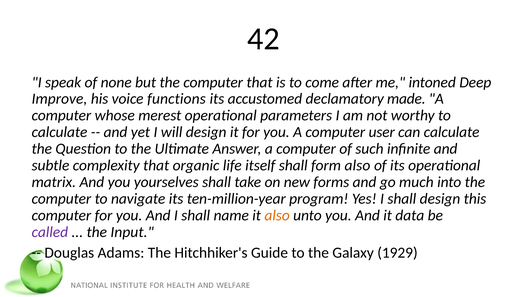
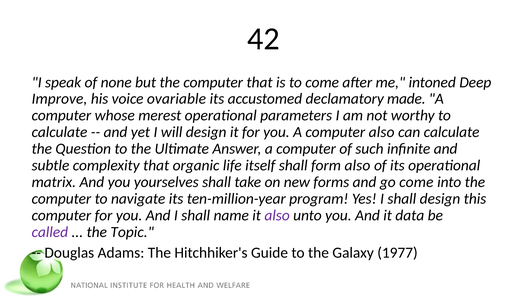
functions: functions -> ovariable
computer user: user -> also
go much: much -> come
also at (277, 215) colour: orange -> purple
Input: Input -> Topic
1929: 1929 -> 1977
